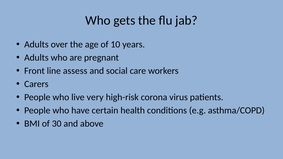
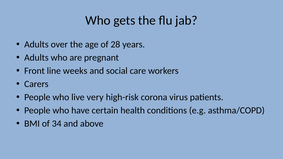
10: 10 -> 28
assess: assess -> weeks
30: 30 -> 34
